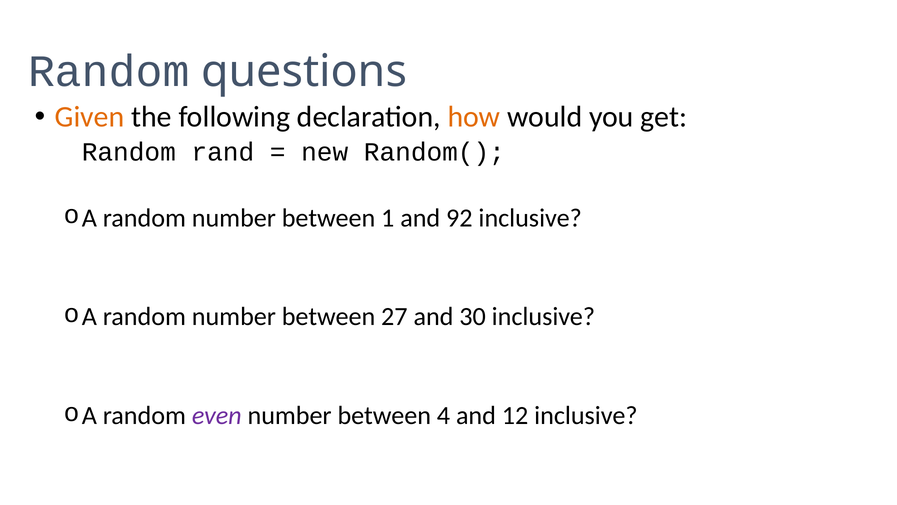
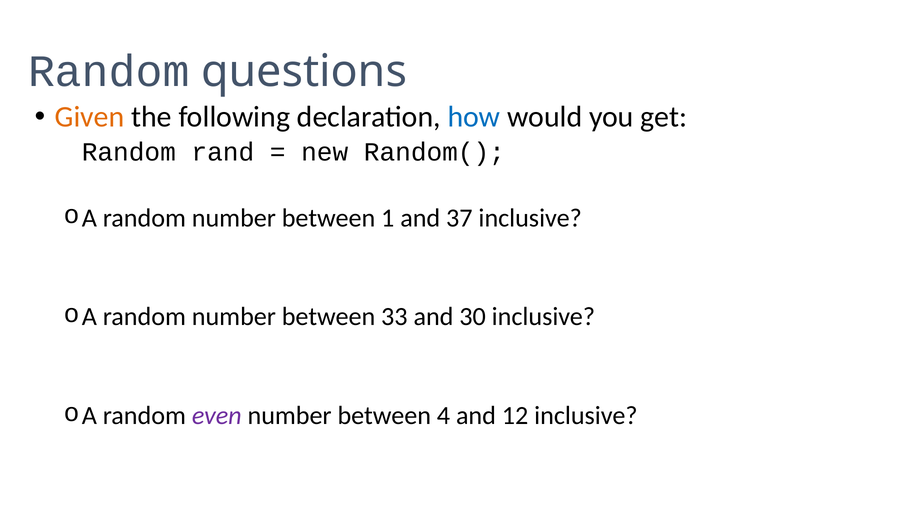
how colour: orange -> blue
92: 92 -> 37
27: 27 -> 33
